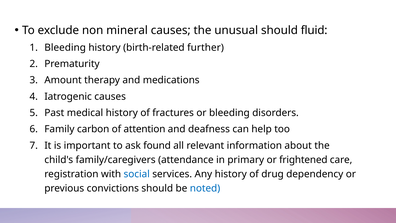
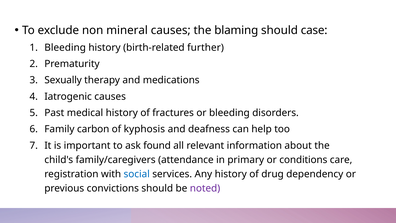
unusual: unusual -> blaming
fluid: fluid -> case
Amount: Amount -> Sexually
attention: attention -> kyphosis
frightened: frightened -> conditions
noted colour: blue -> purple
